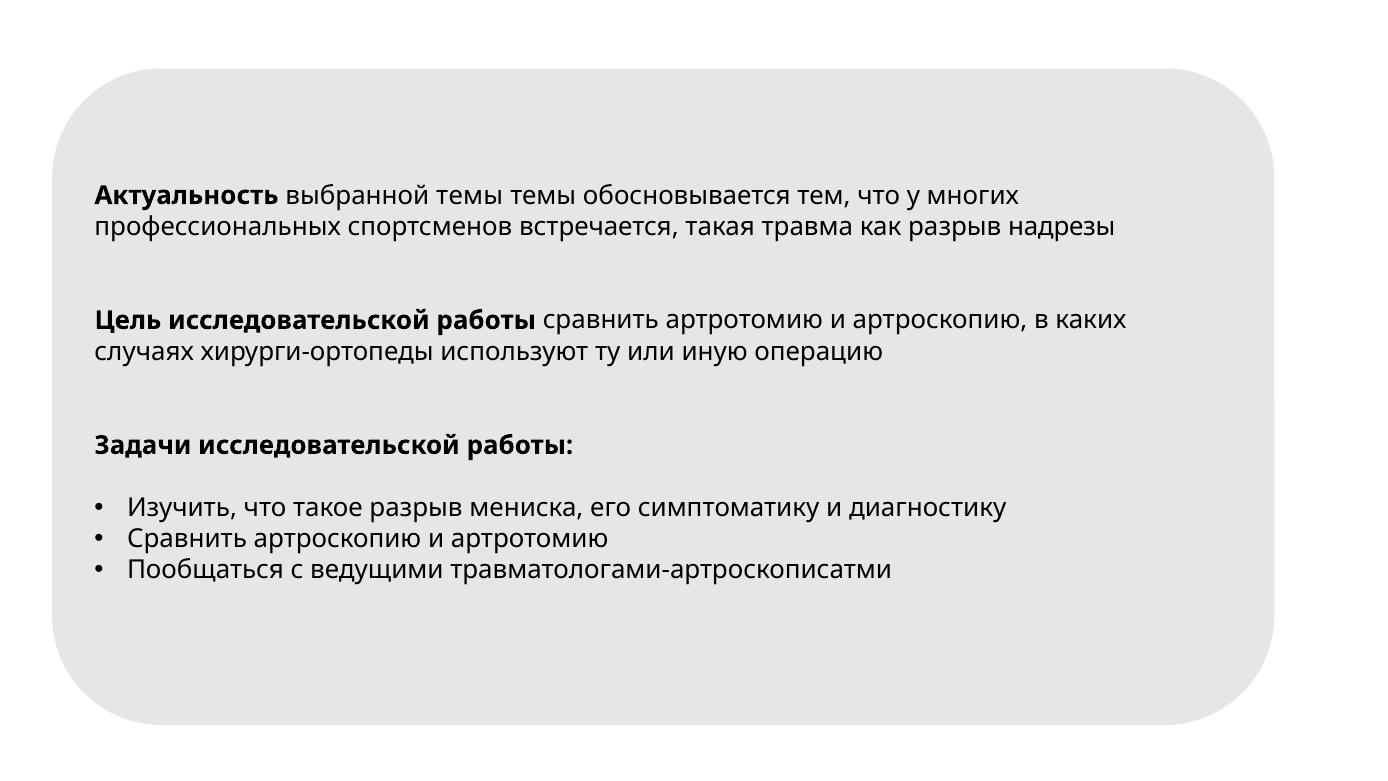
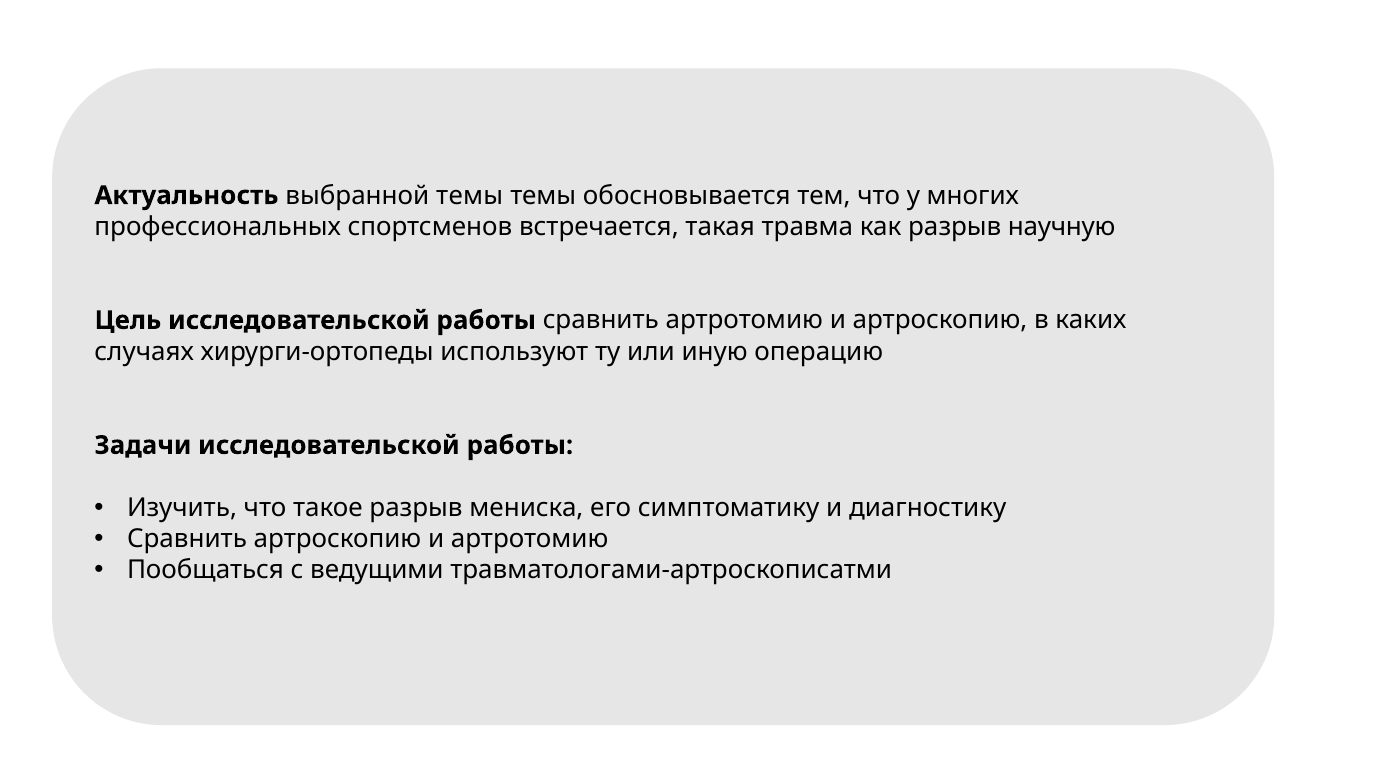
надрезы: надрезы -> научную
